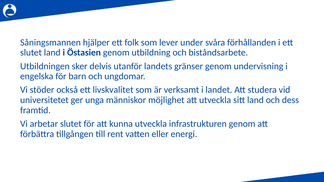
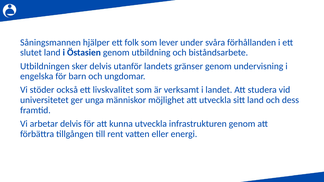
arbetar slutet: slutet -> delvis
